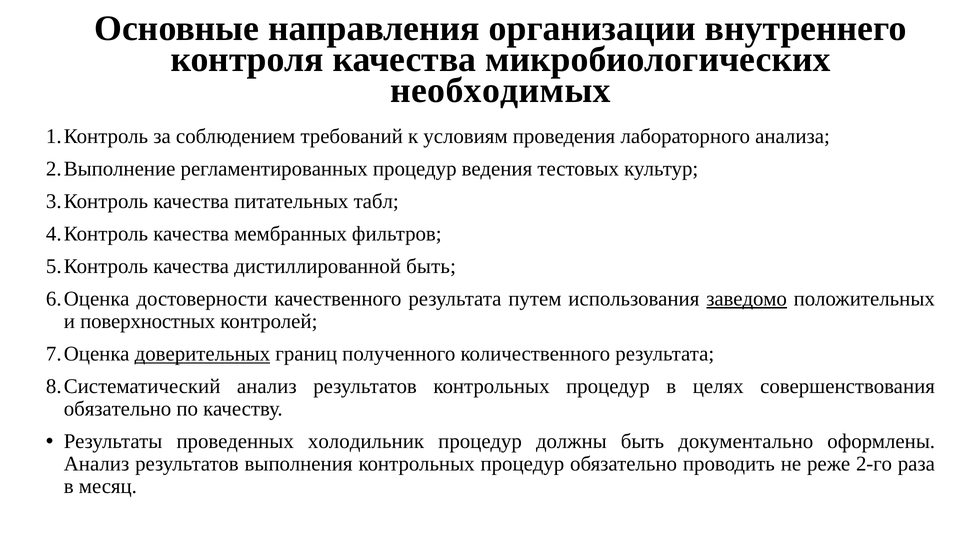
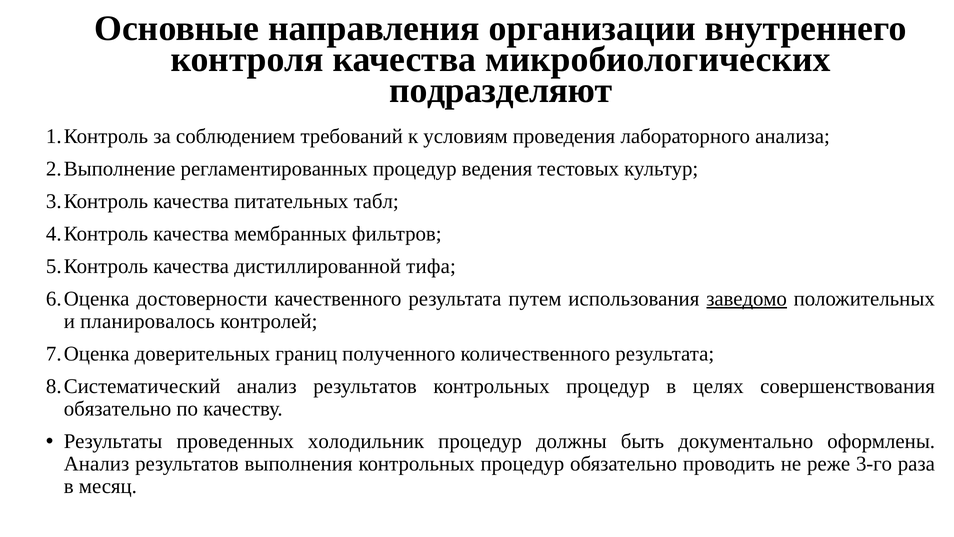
необходимых: необходимых -> подразделяют
дистиллированной быть: быть -> тифа
поверхностных: поверхностных -> планировалось
доверительных underline: present -> none
2-го: 2-го -> 3-го
